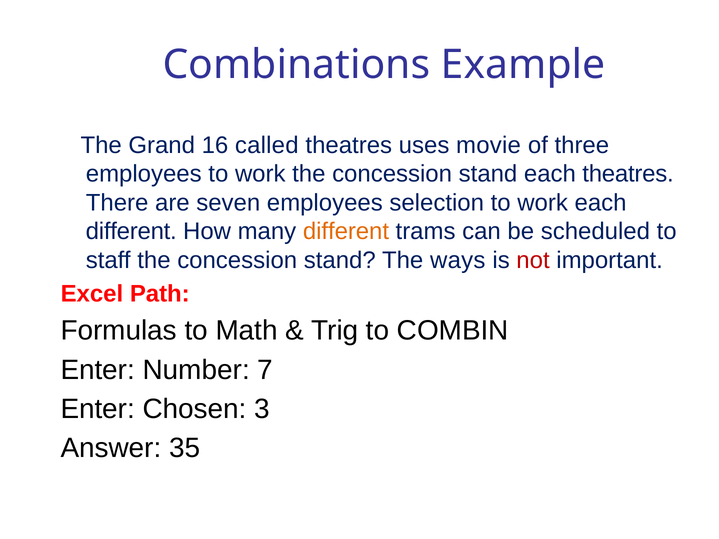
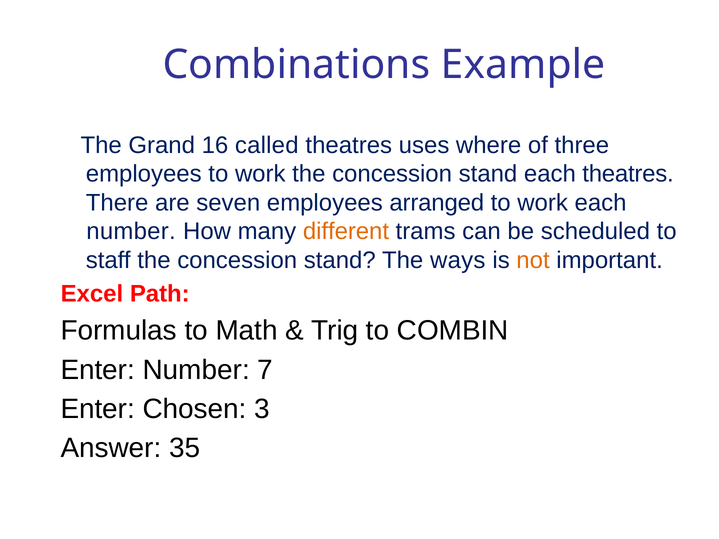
movie: movie -> where
selection: selection -> arranged
different at (131, 232): different -> number
not colour: red -> orange
